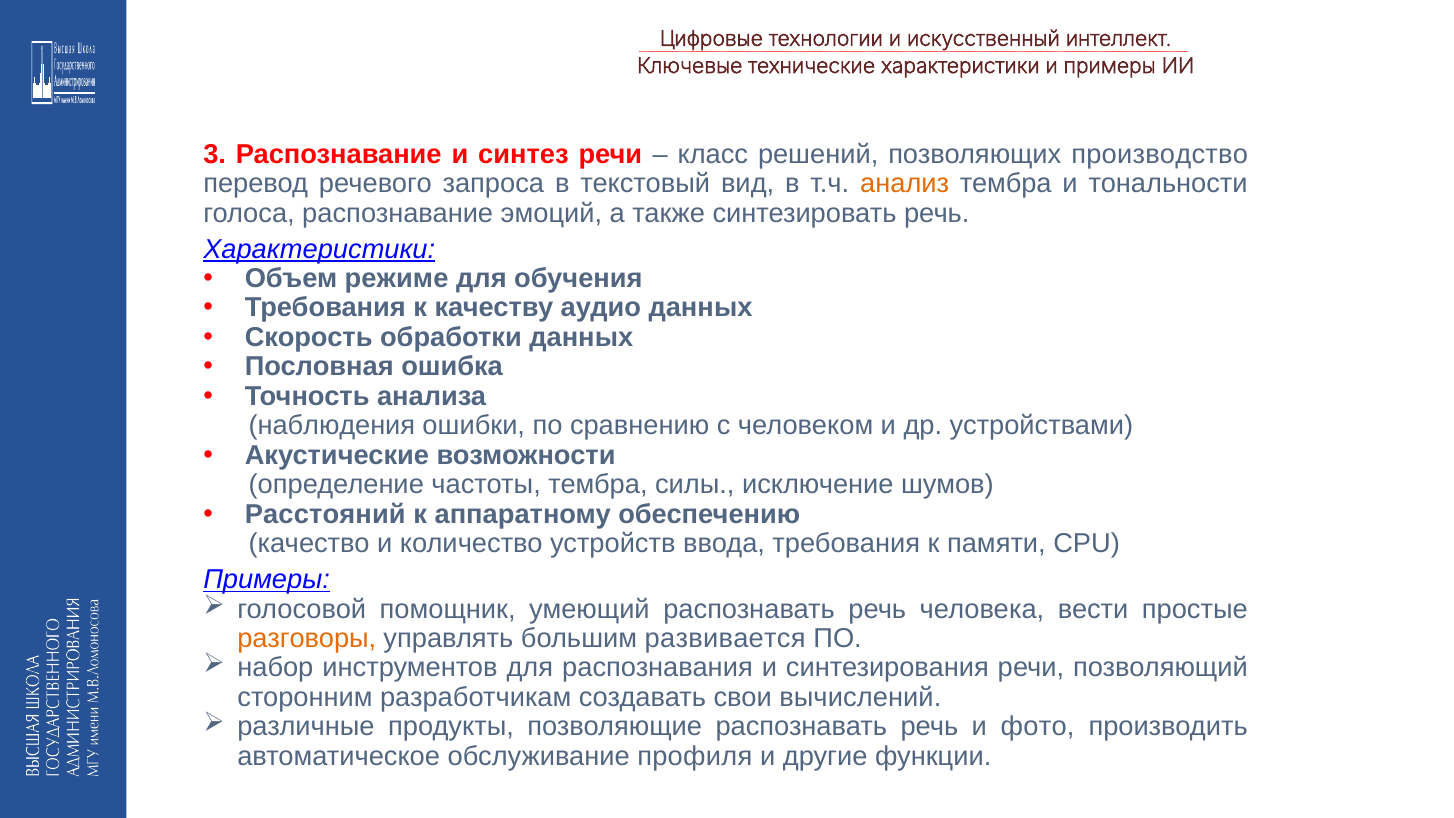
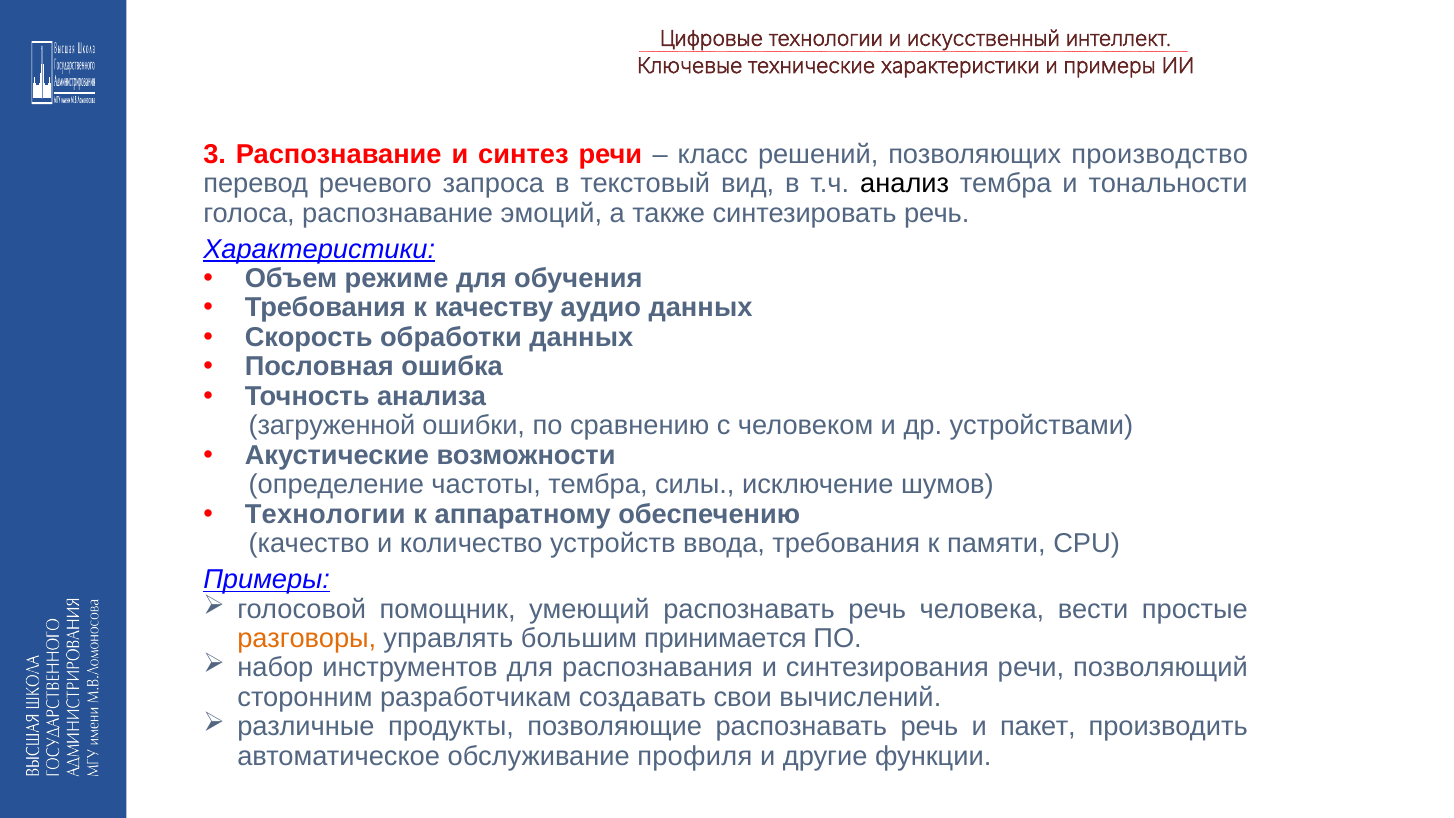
анализ colour: orange -> black
наблюдения: наблюдения -> загруженной
Расстояний at (325, 514): Расстояний -> Технологии
развивается: развивается -> принимается
фото: фото -> пакет
